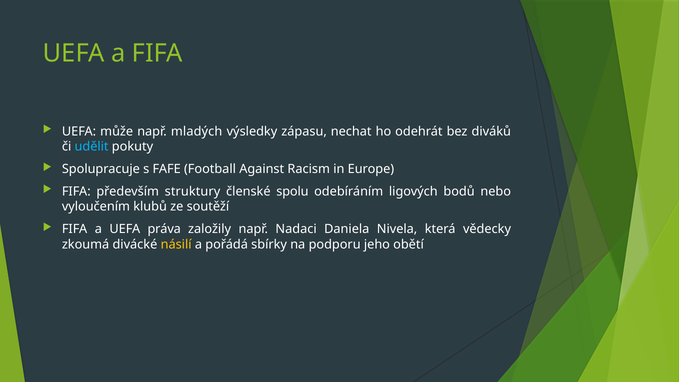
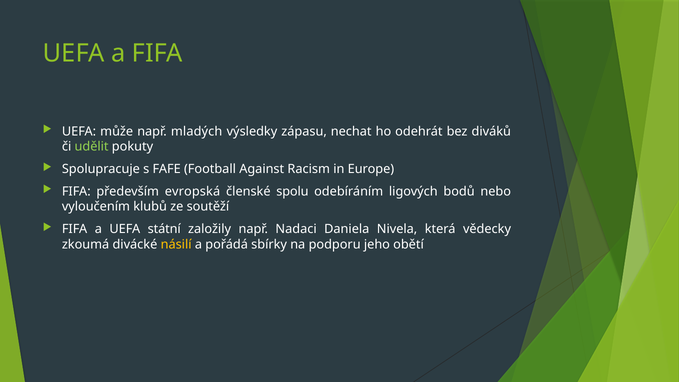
udělit colour: light blue -> light green
struktury: struktury -> evropská
práva: práva -> státní
